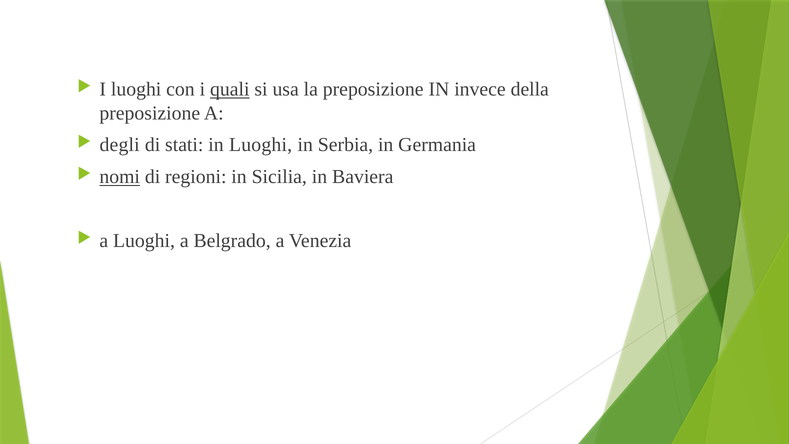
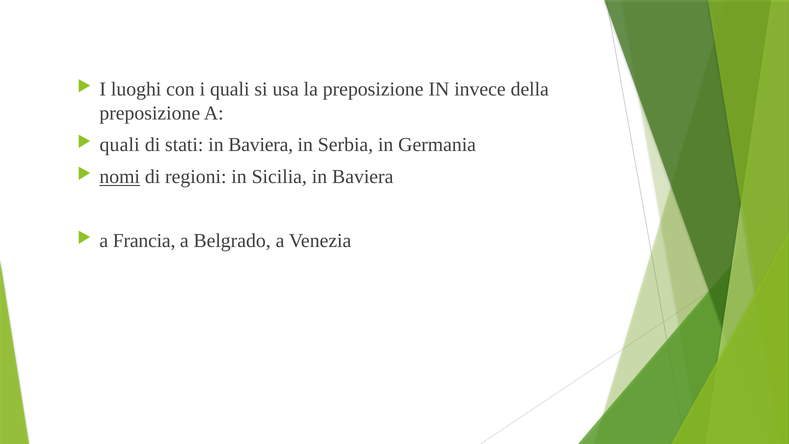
quali at (230, 89) underline: present -> none
degli at (120, 145): degli -> quali
stati in Luoghi: Luoghi -> Baviera
a Luoghi: Luoghi -> Francia
